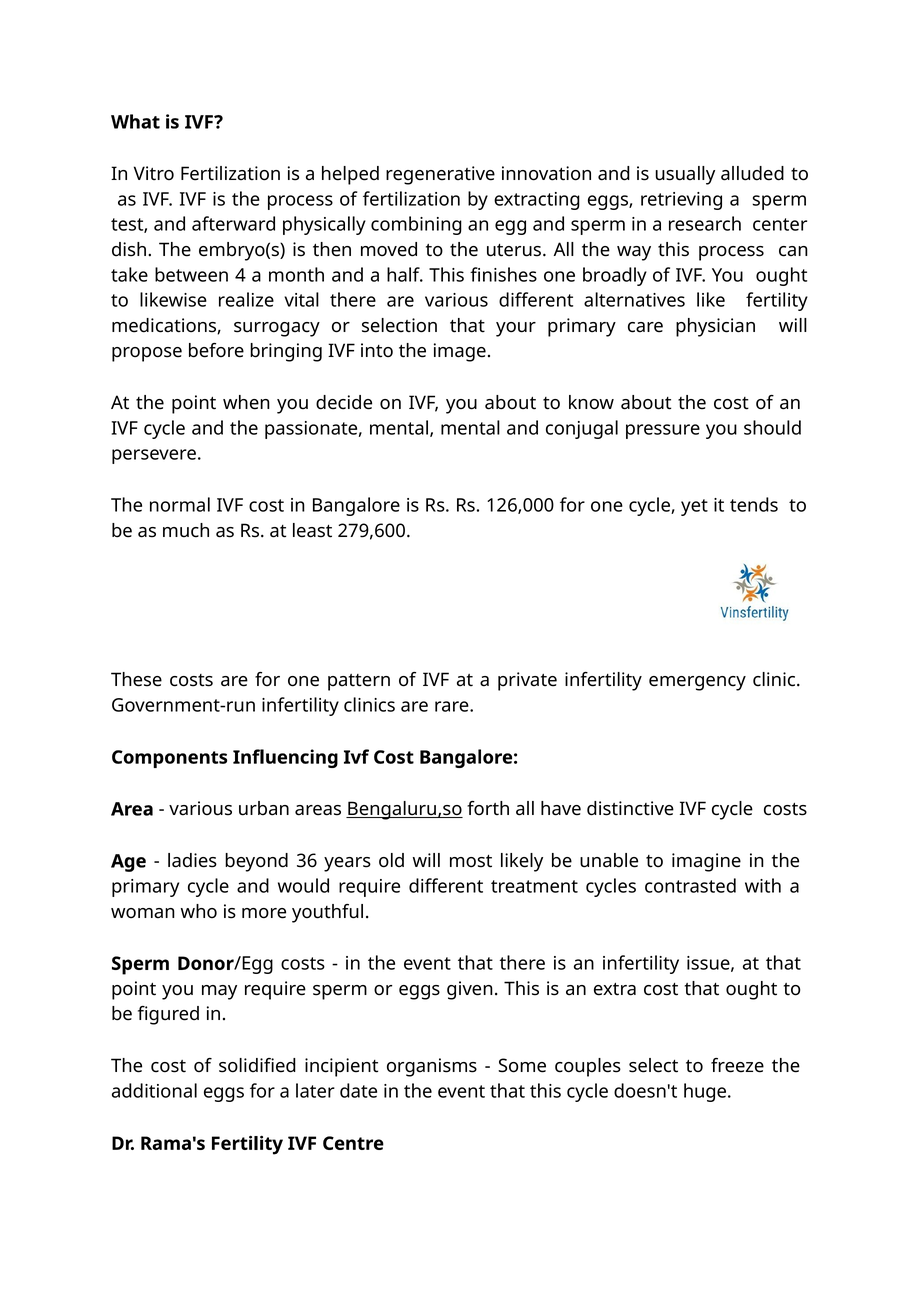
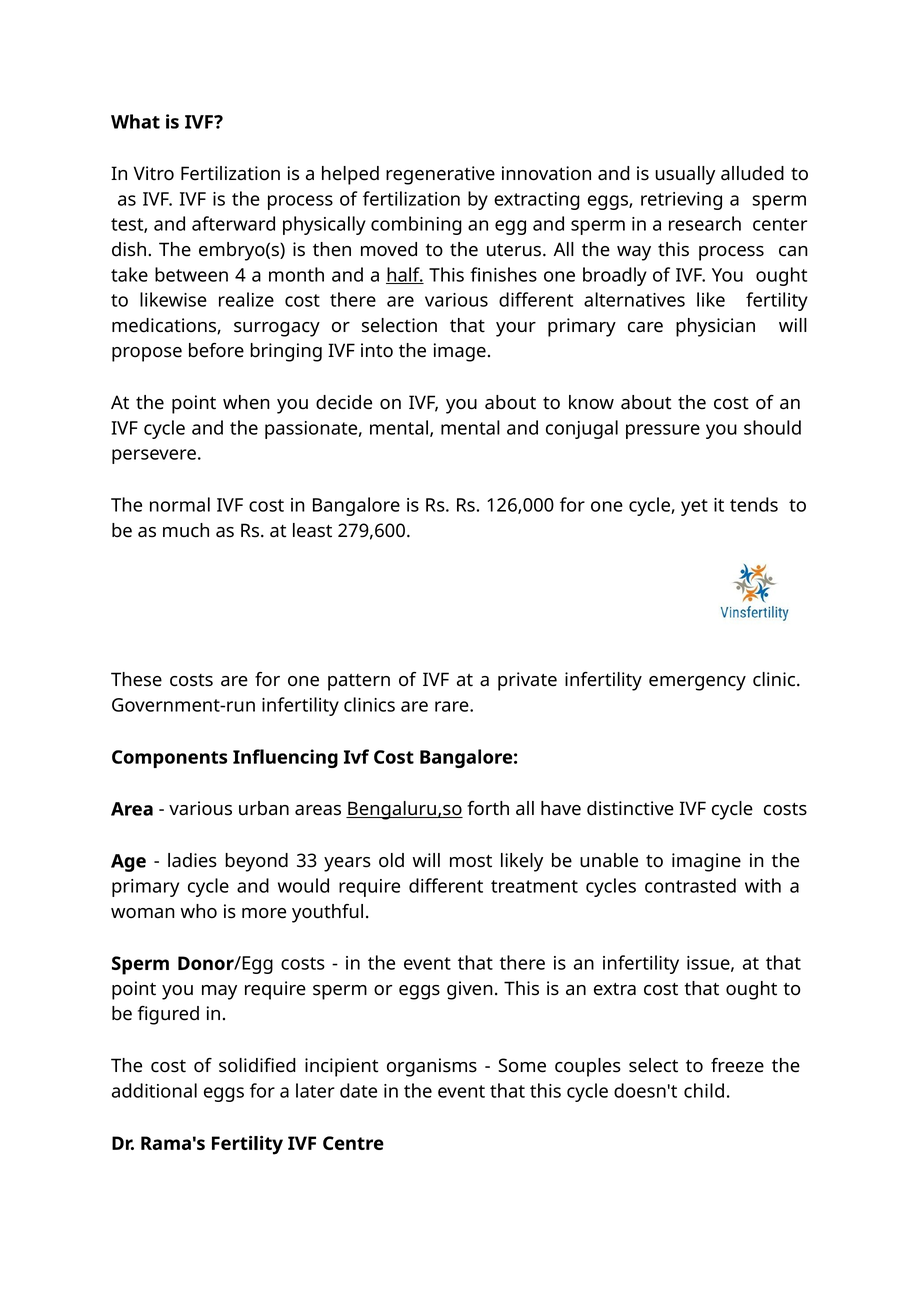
half underline: none -> present
realize vital: vital -> cost
36: 36 -> 33
huge: huge -> child
